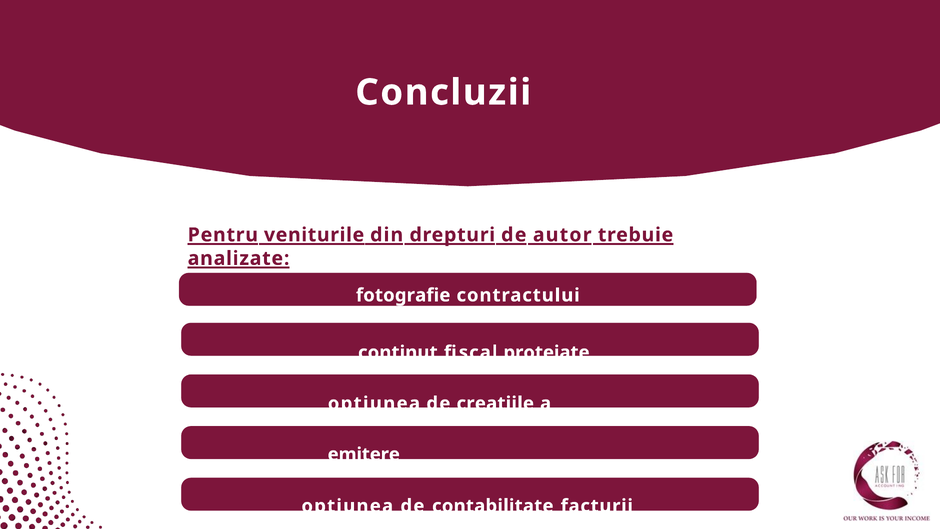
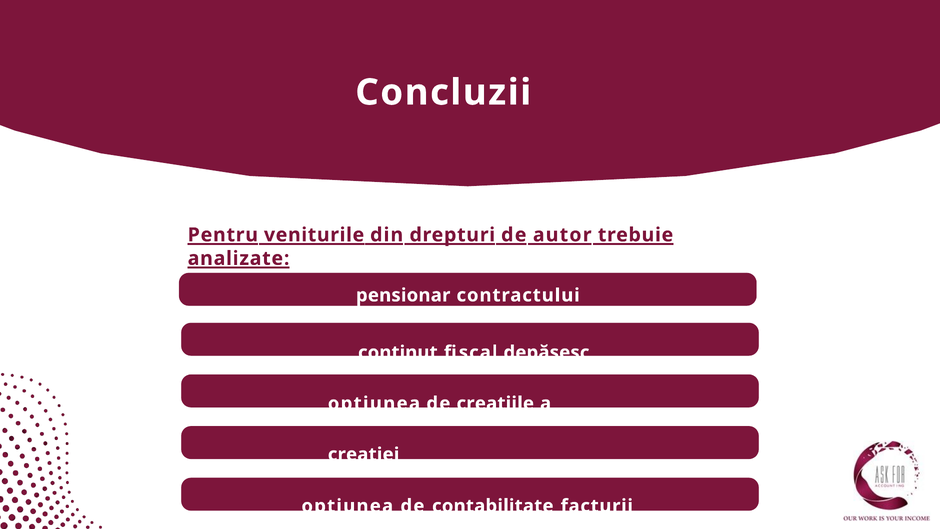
fotografie: fotografie -> pensionar
protejate: protejate -> depășesc
emitere: emitere -> creației
